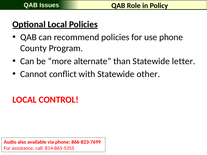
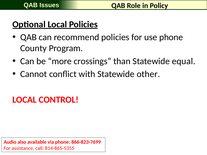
alternate: alternate -> crossings
letter: letter -> equal
